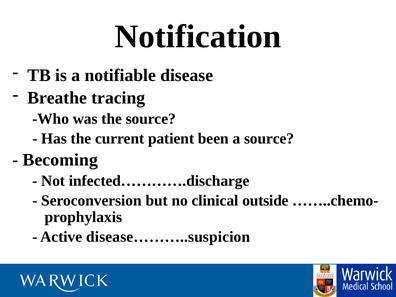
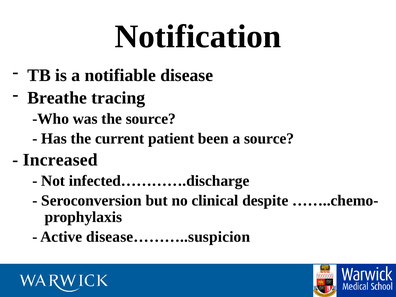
Becoming: Becoming -> Increased
outside: outside -> despite
